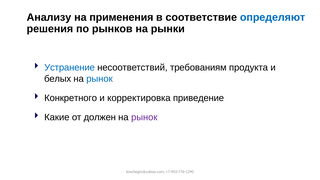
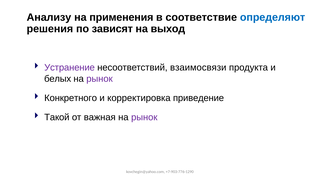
рынков: рынков -> зависят
рынки: рынки -> выход
Устранение colour: blue -> purple
требованиям: требованиям -> взаимосвязи
рынок at (100, 79) colour: blue -> purple
Какие: Какие -> Такой
должен: должен -> важная
